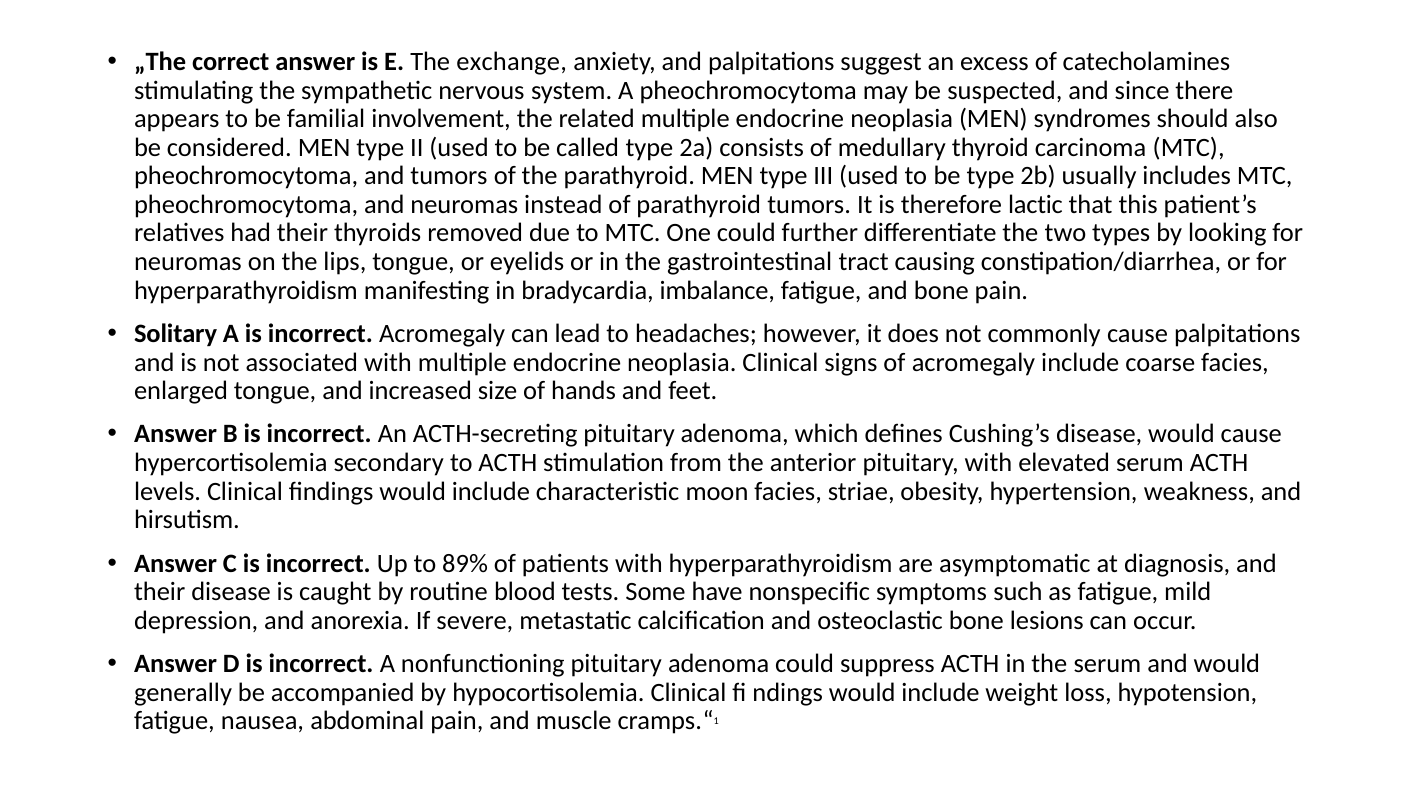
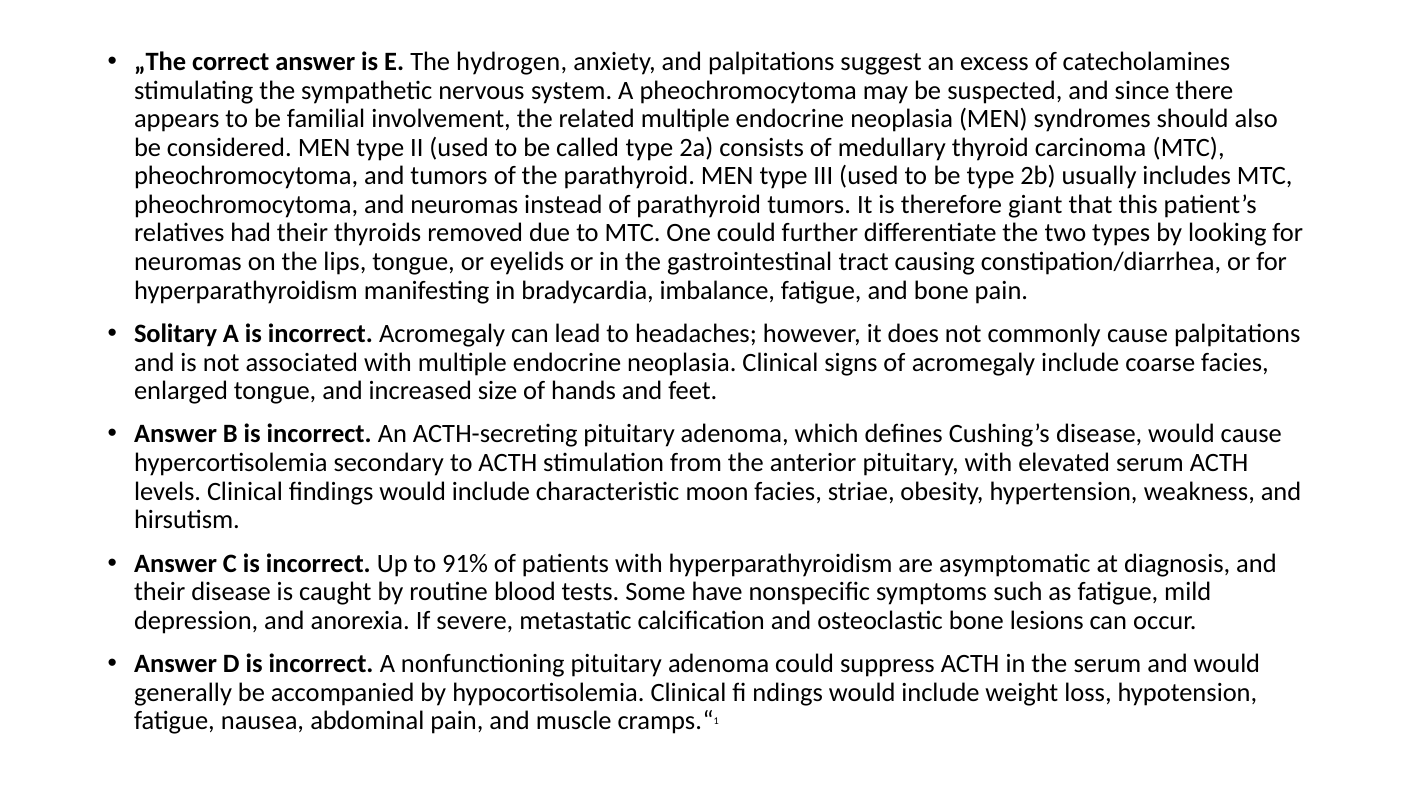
exchange: exchange -> hydrogen
lactic: lactic -> giant
89%: 89% -> 91%
